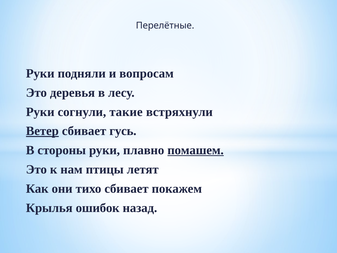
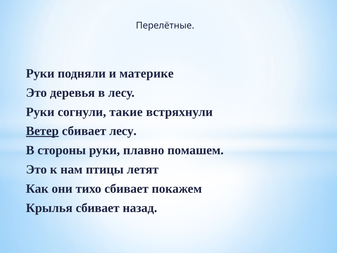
вопросам: вопросам -> материке
сбивает гусь: гусь -> лесу
помашем underline: present -> none
Крылья ошибок: ошибок -> сбивает
